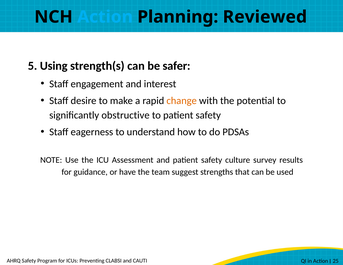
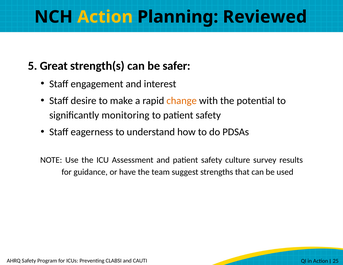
Action at (105, 17) colour: light blue -> yellow
Using: Using -> Great
obstructive: obstructive -> monitoring
